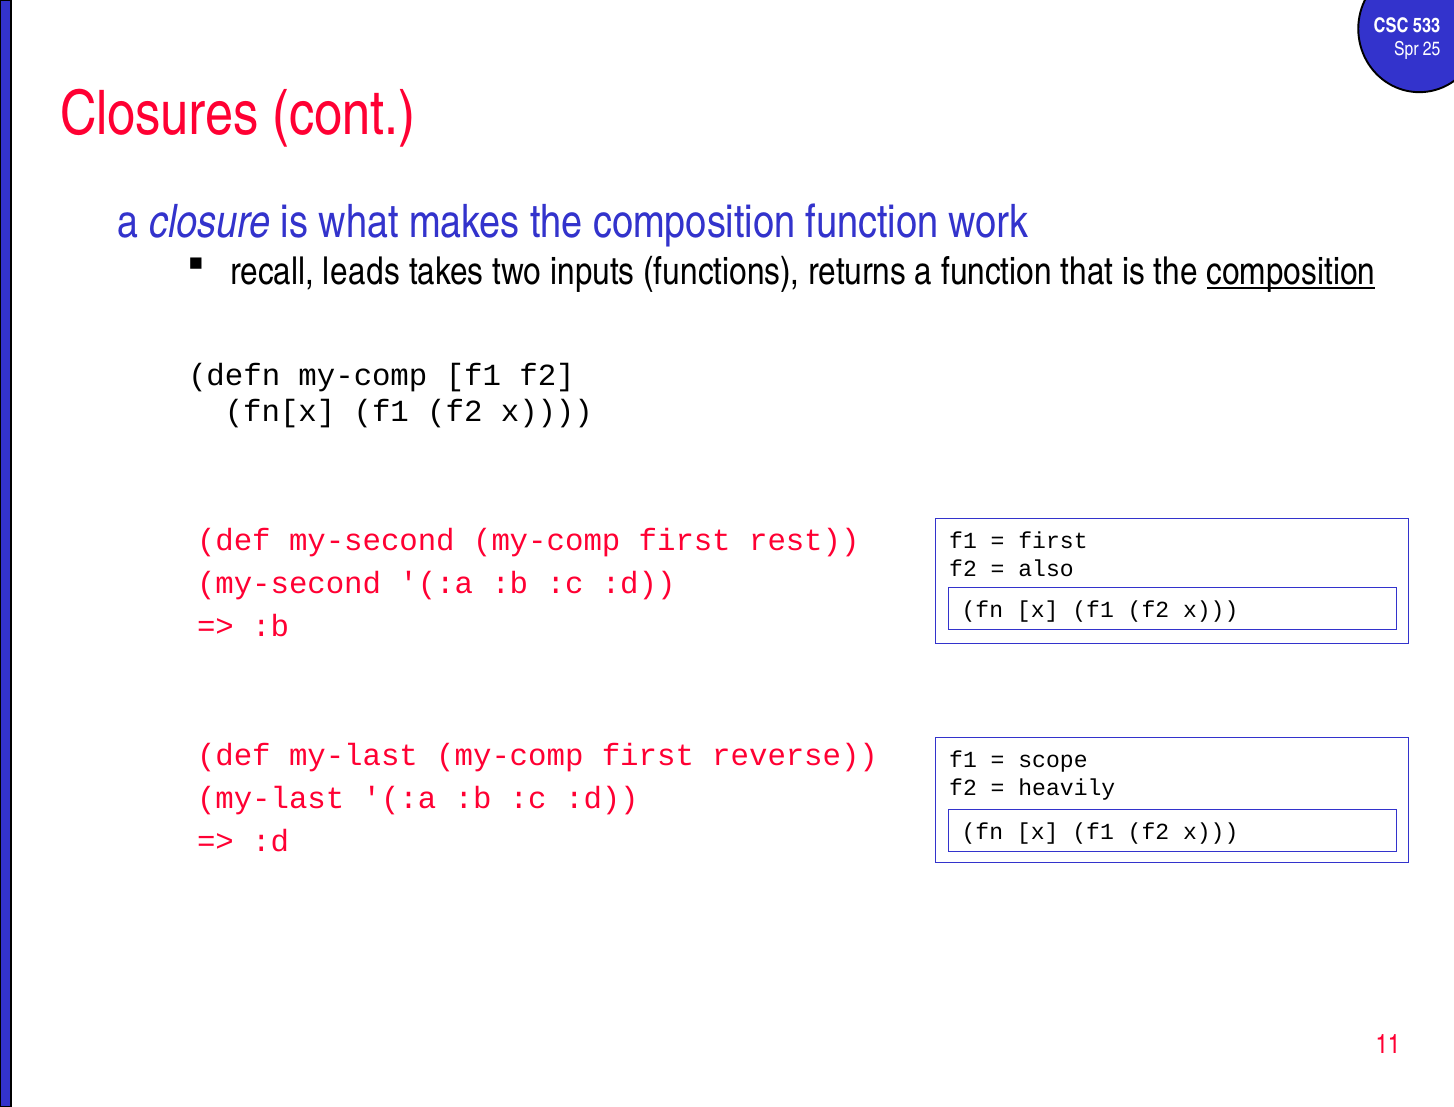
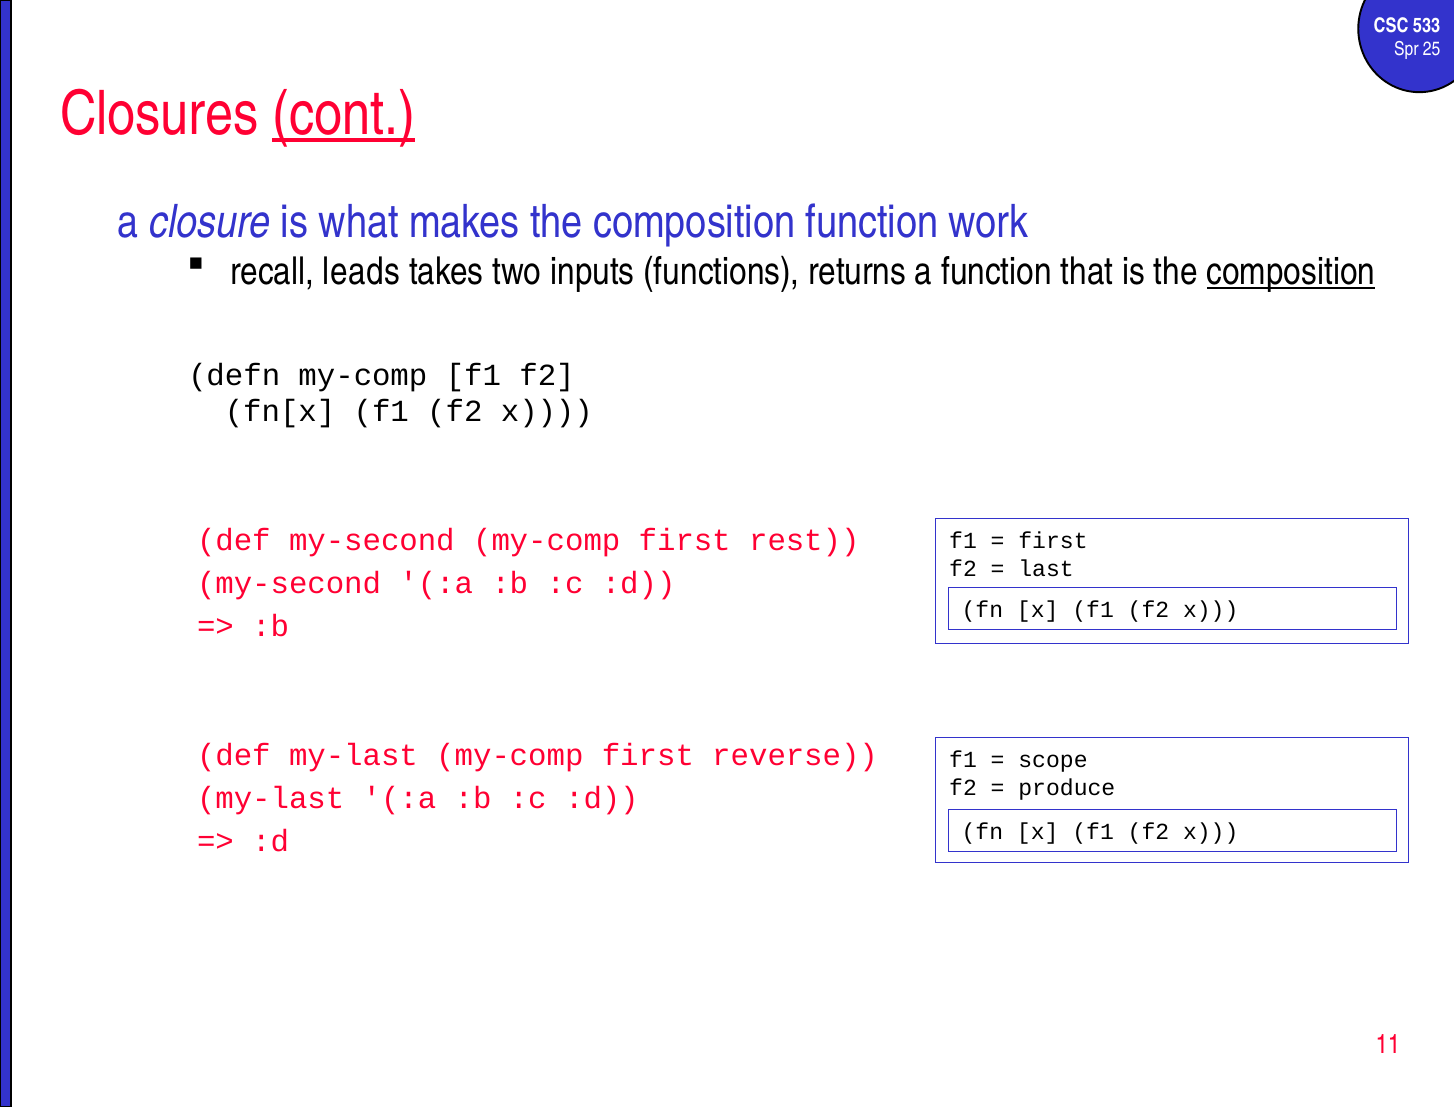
cont underline: none -> present
also: also -> last
heavily: heavily -> produce
